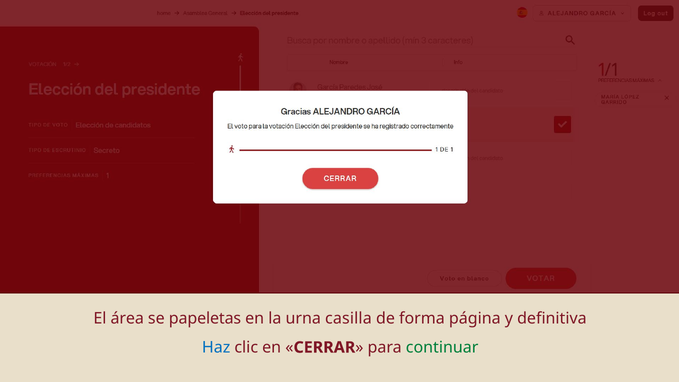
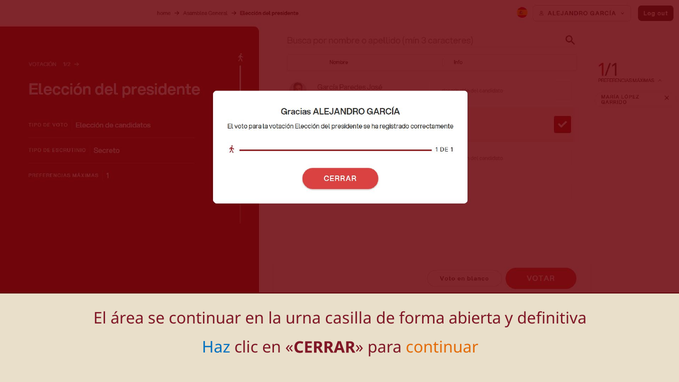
se papeletas: papeletas -> continuar
página: página -> abierta
continuar at (442, 347) colour: green -> orange
